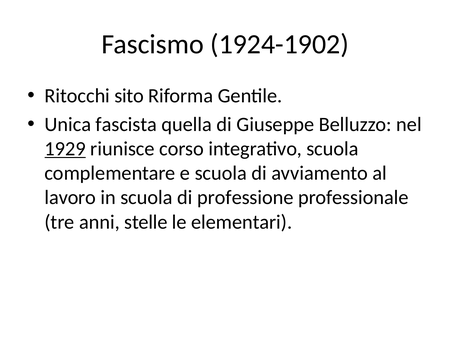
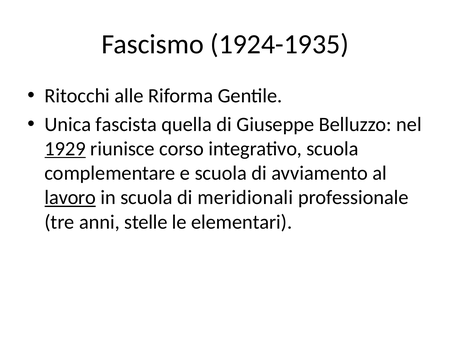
1924-1902: 1924-1902 -> 1924-1935
sito: sito -> alle
lavoro underline: none -> present
professione: professione -> meridionali
